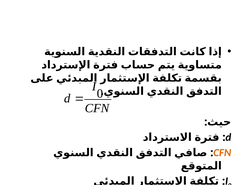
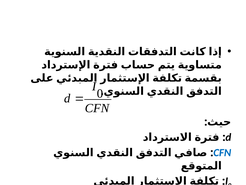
CFN at (222, 152) colour: orange -> blue
